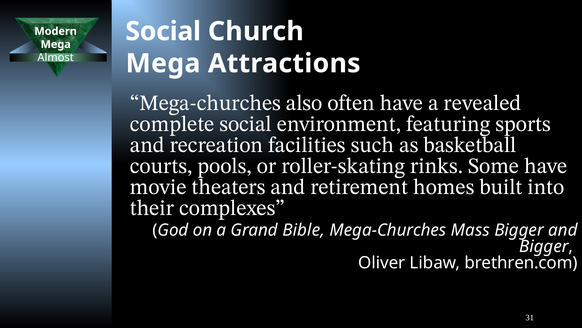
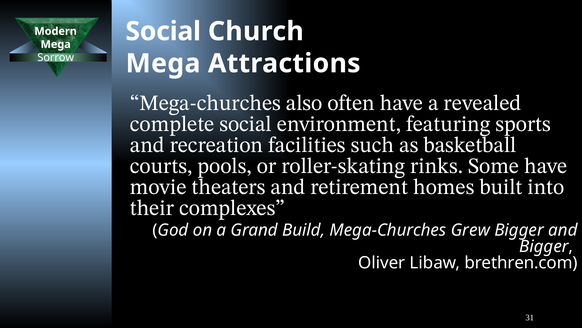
Almost: Almost -> Sorrow
Bible: Bible -> Build
Mass: Mass -> Grew
